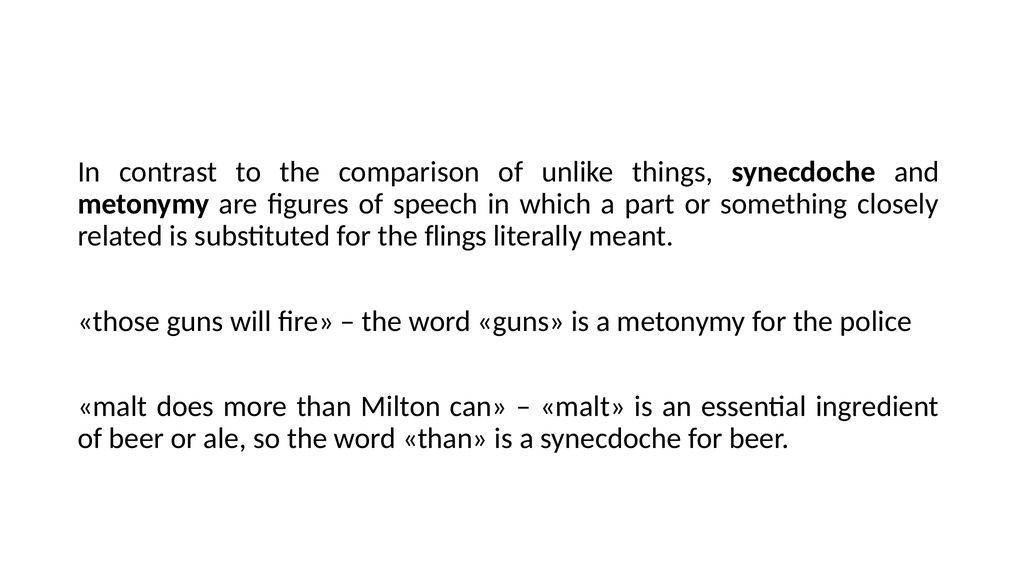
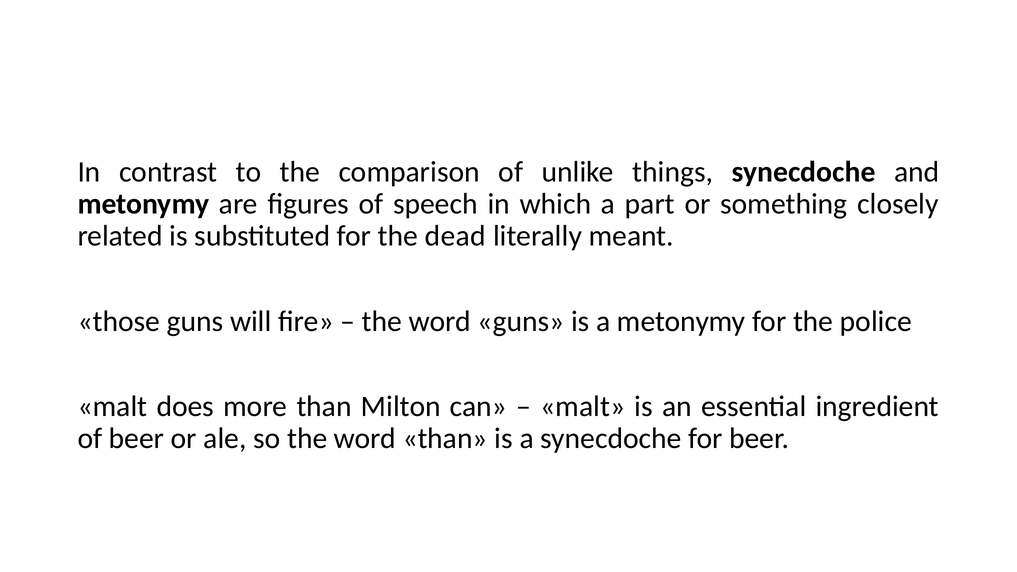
flings: flings -> dead
